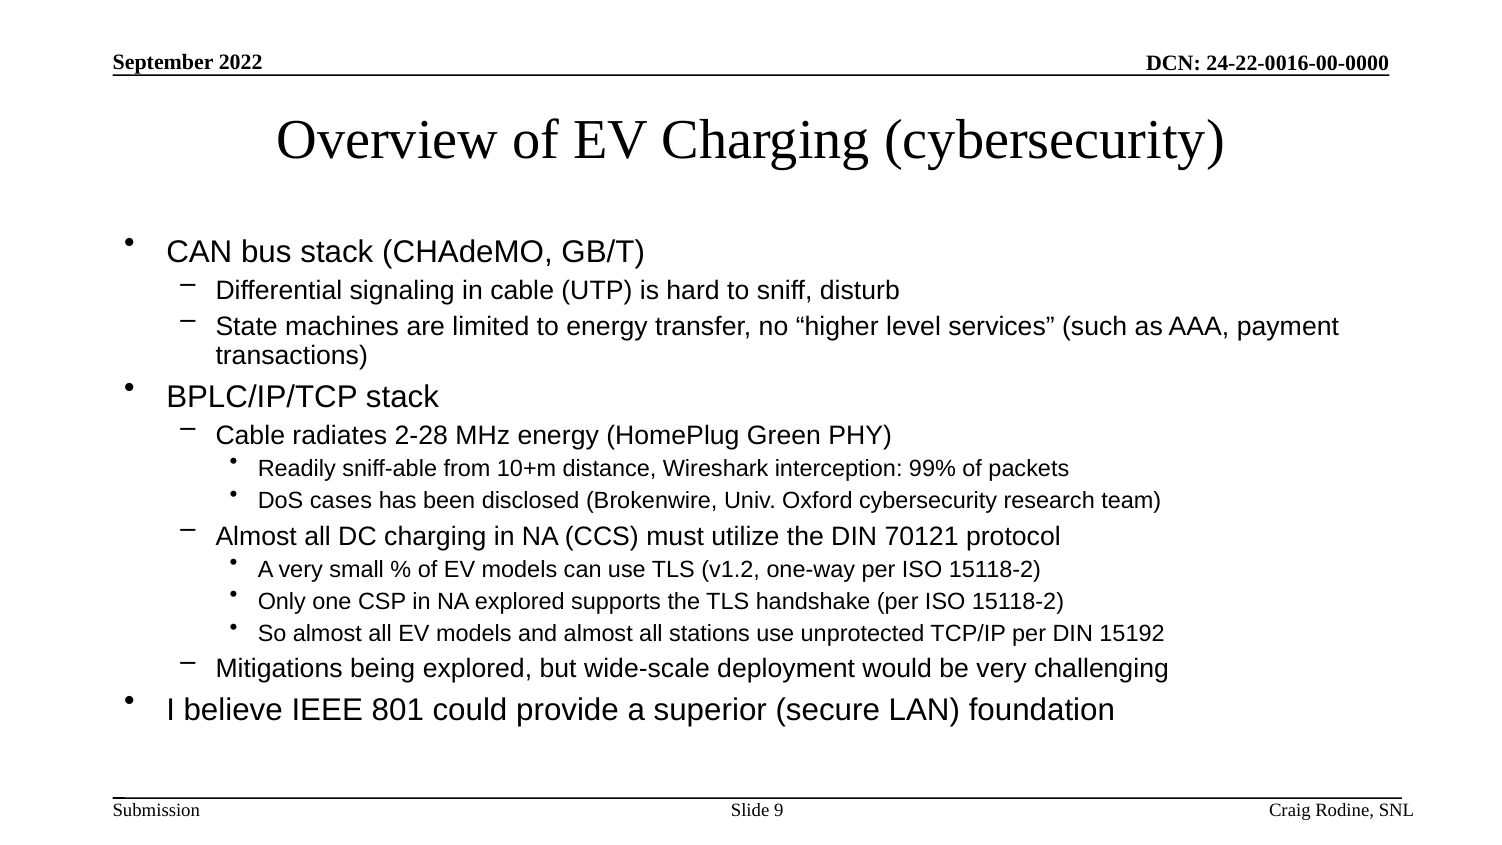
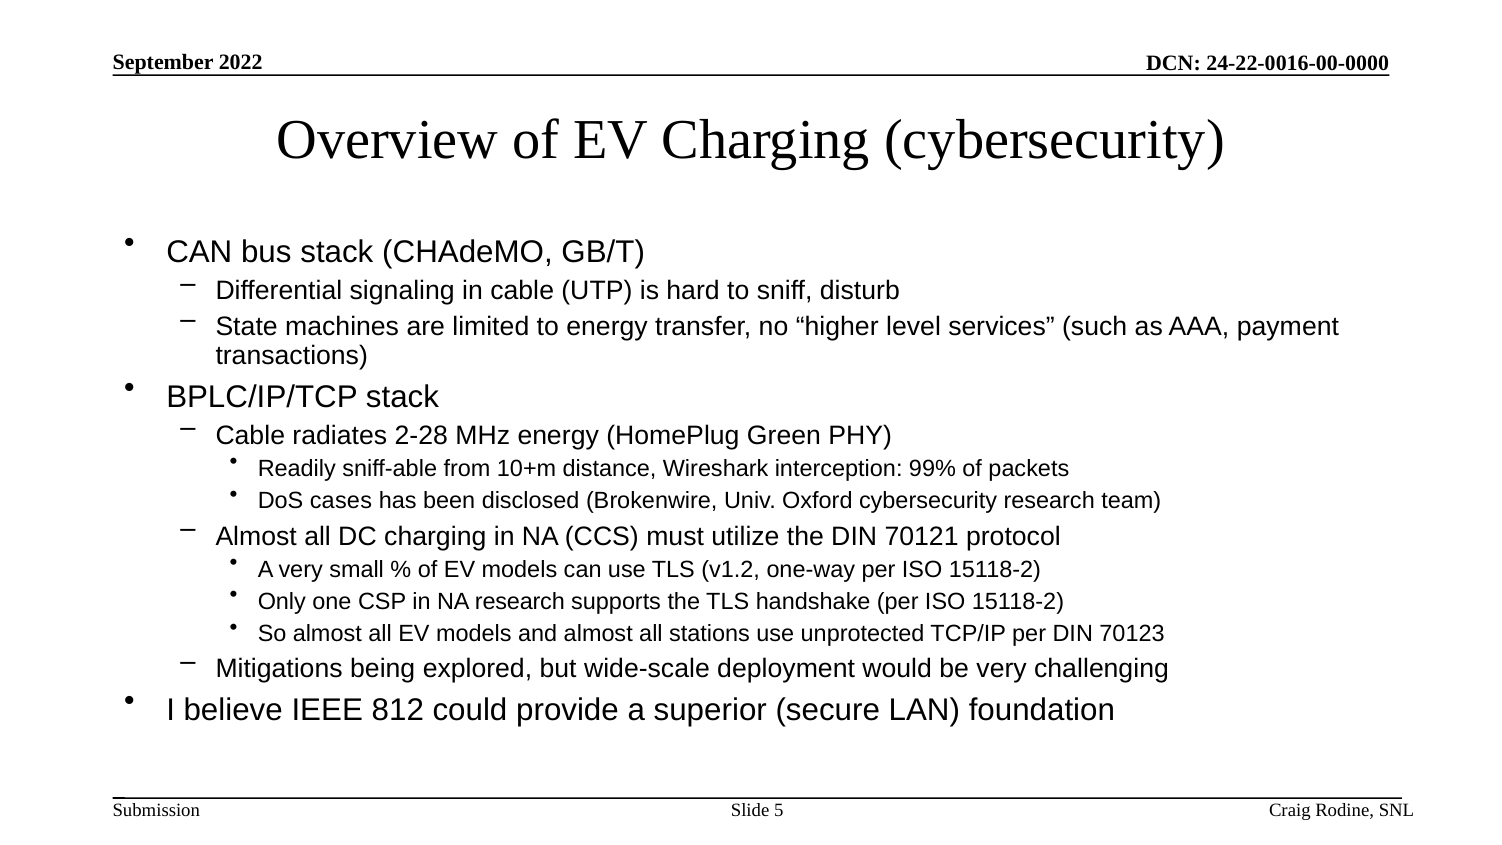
NA explored: explored -> research
15192: 15192 -> 70123
801: 801 -> 812
9: 9 -> 5
